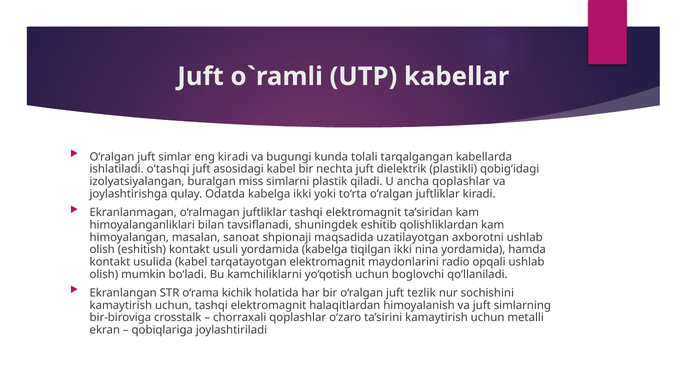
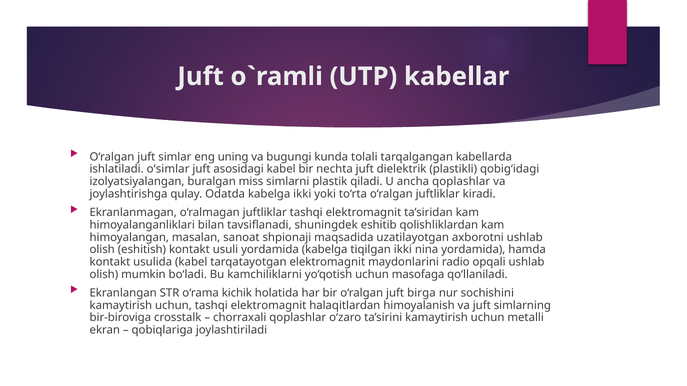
eng kiradi: kiradi -> uning
o‘tashqi: o‘tashqi -> o‘simlar
boglovchi: boglovchi -> masofaga
tezlik: tezlik -> birga
